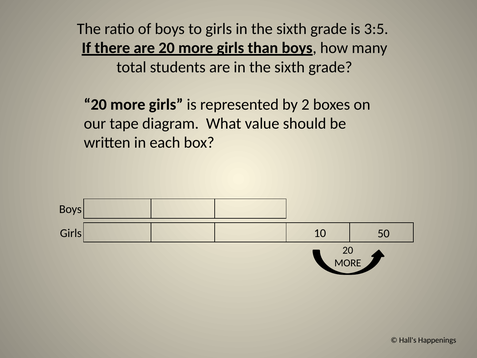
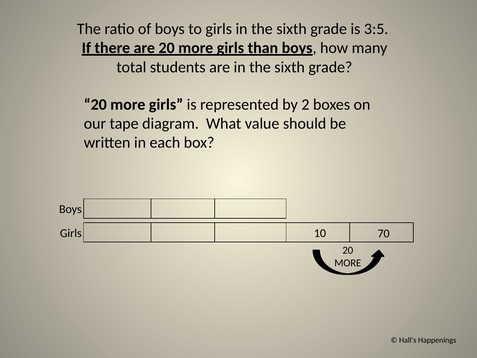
50: 50 -> 70
